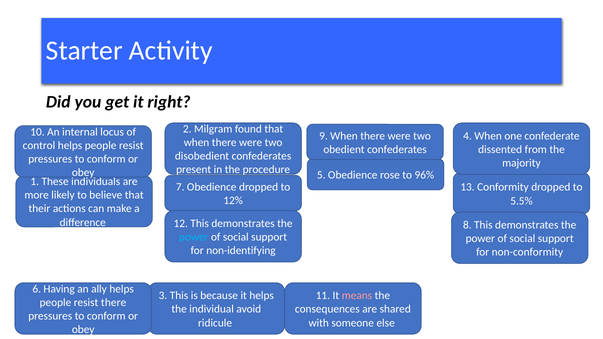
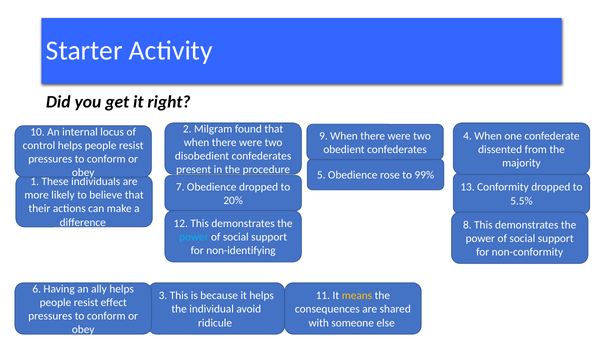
96%: 96% -> 99%
12%: 12% -> 20%
means colour: pink -> yellow
resist there: there -> effect
